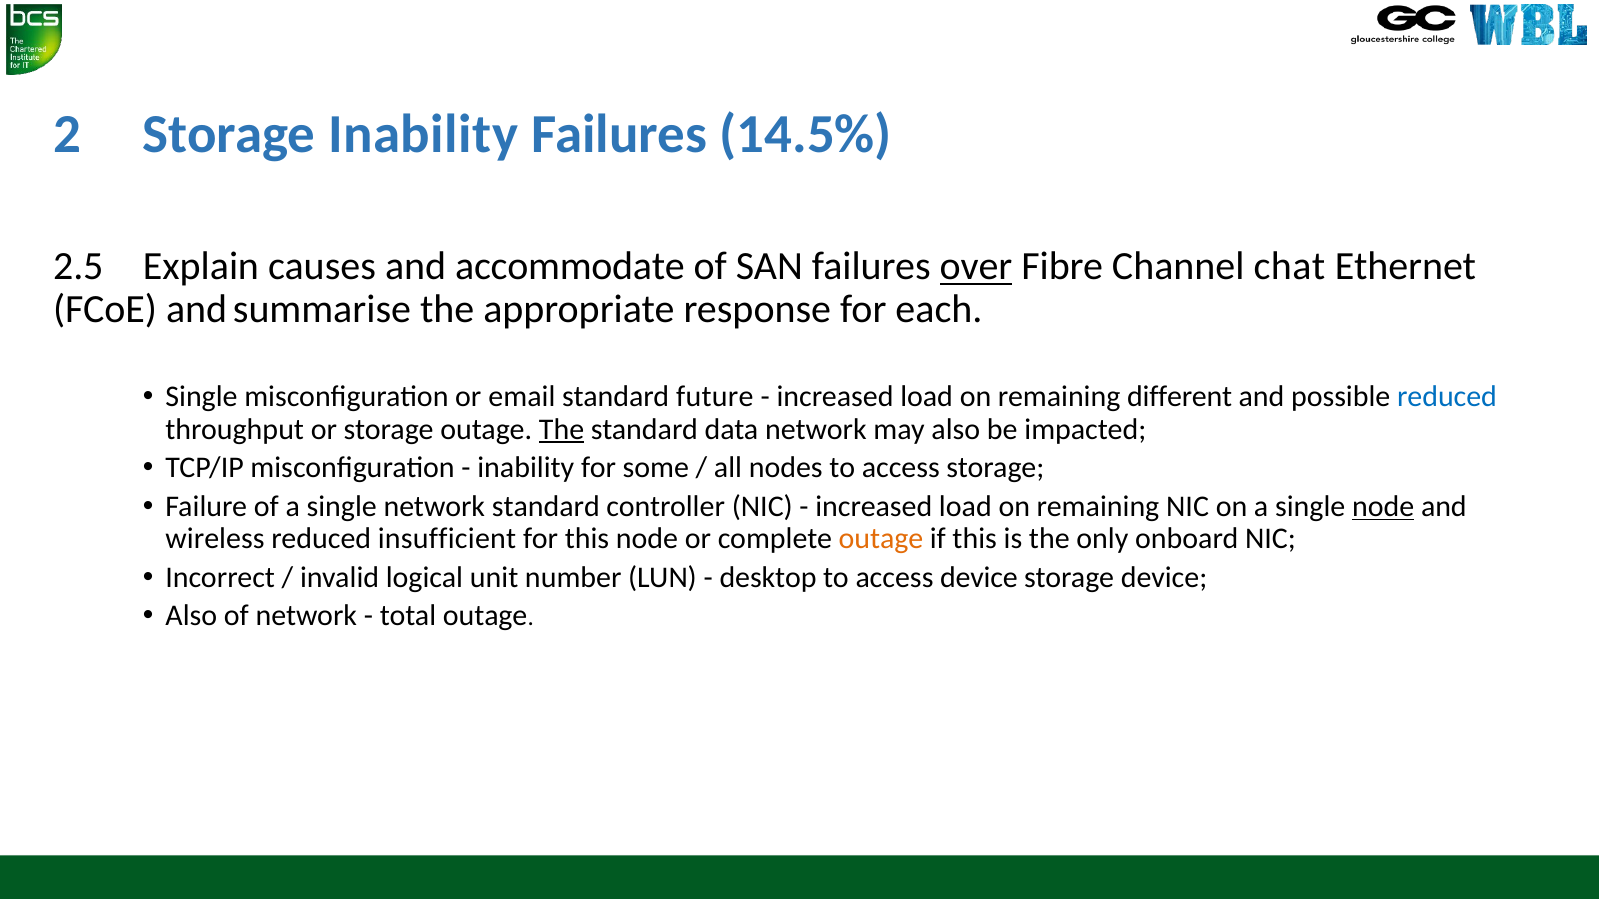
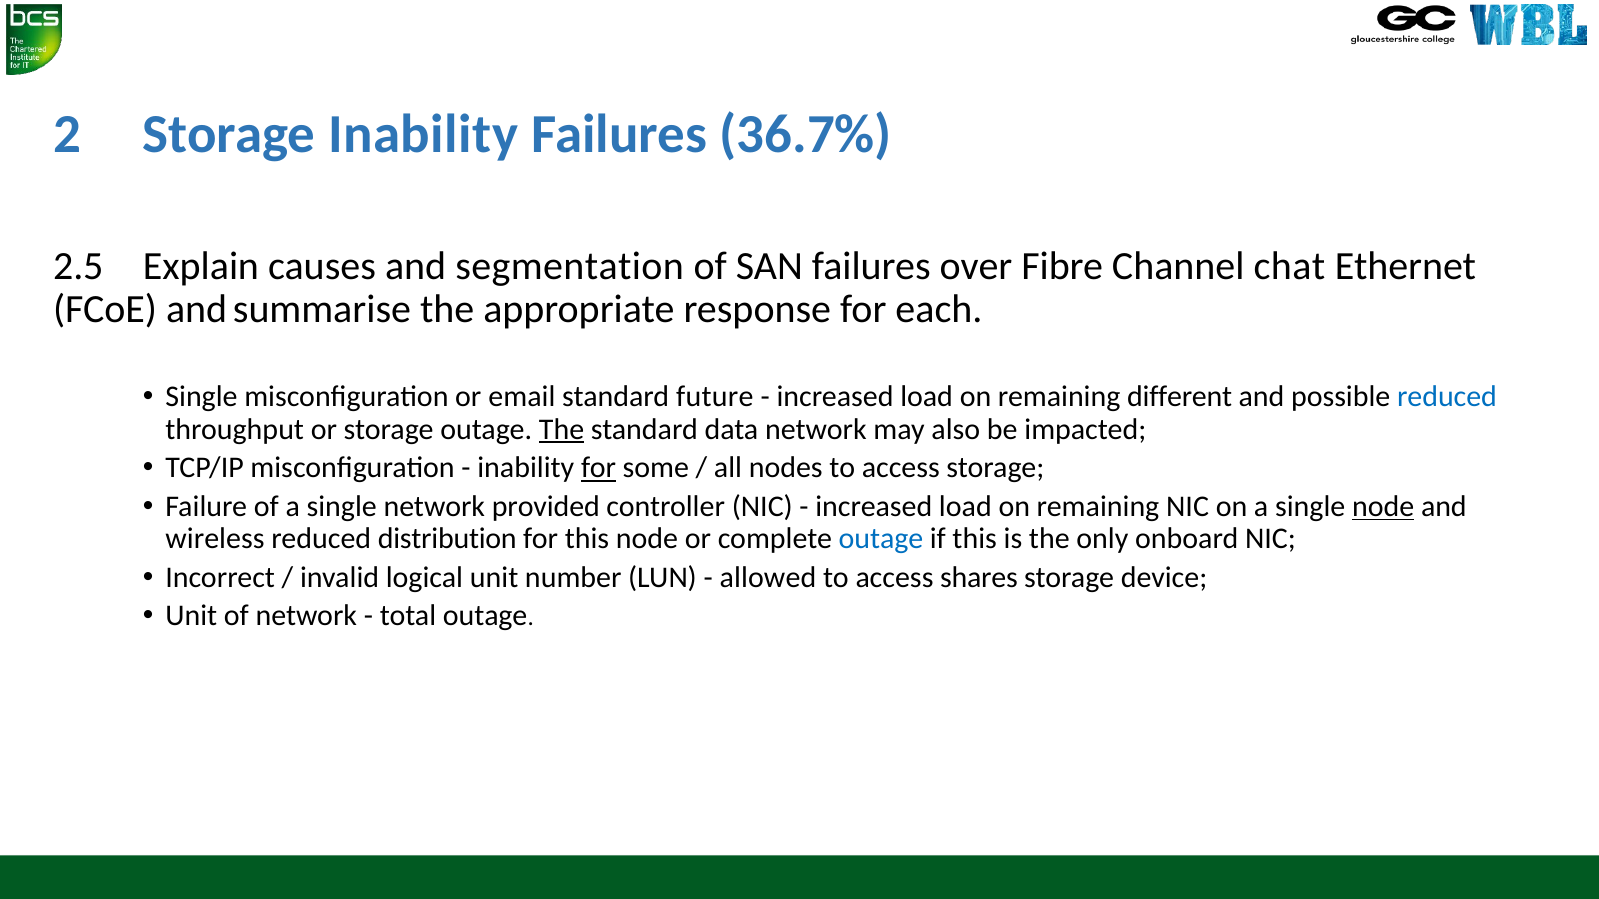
14.5%: 14.5% -> 36.7%
accommodate: accommodate -> segmentation
over underline: present -> none
for at (599, 468) underline: none -> present
network standard: standard -> provided
insufficient: insufficient -> distribution
outage at (881, 539) colour: orange -> blue
desktop: desktop -> allowed
access device: device -> shares
Also at (191, 616): Also -> Unit
